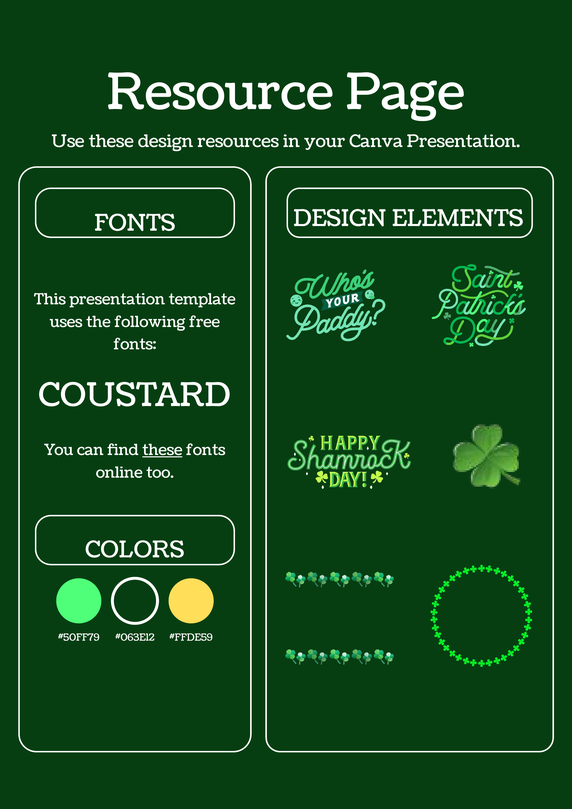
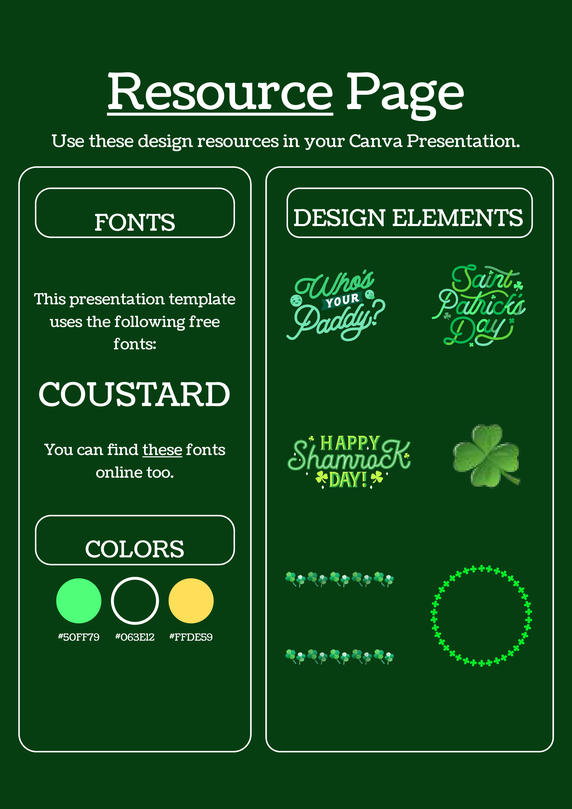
Resource underline: none -> present
